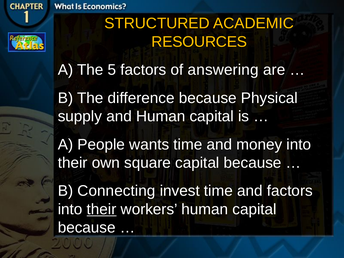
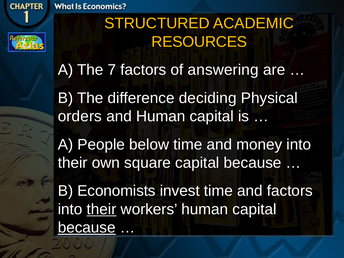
5: 5 -> 7
difference because: because -> deciding
supply: supply -> orders
wants: wants -> below
Connecting: Connecting -> Economists
because at (87, 228) underline: none -> present
